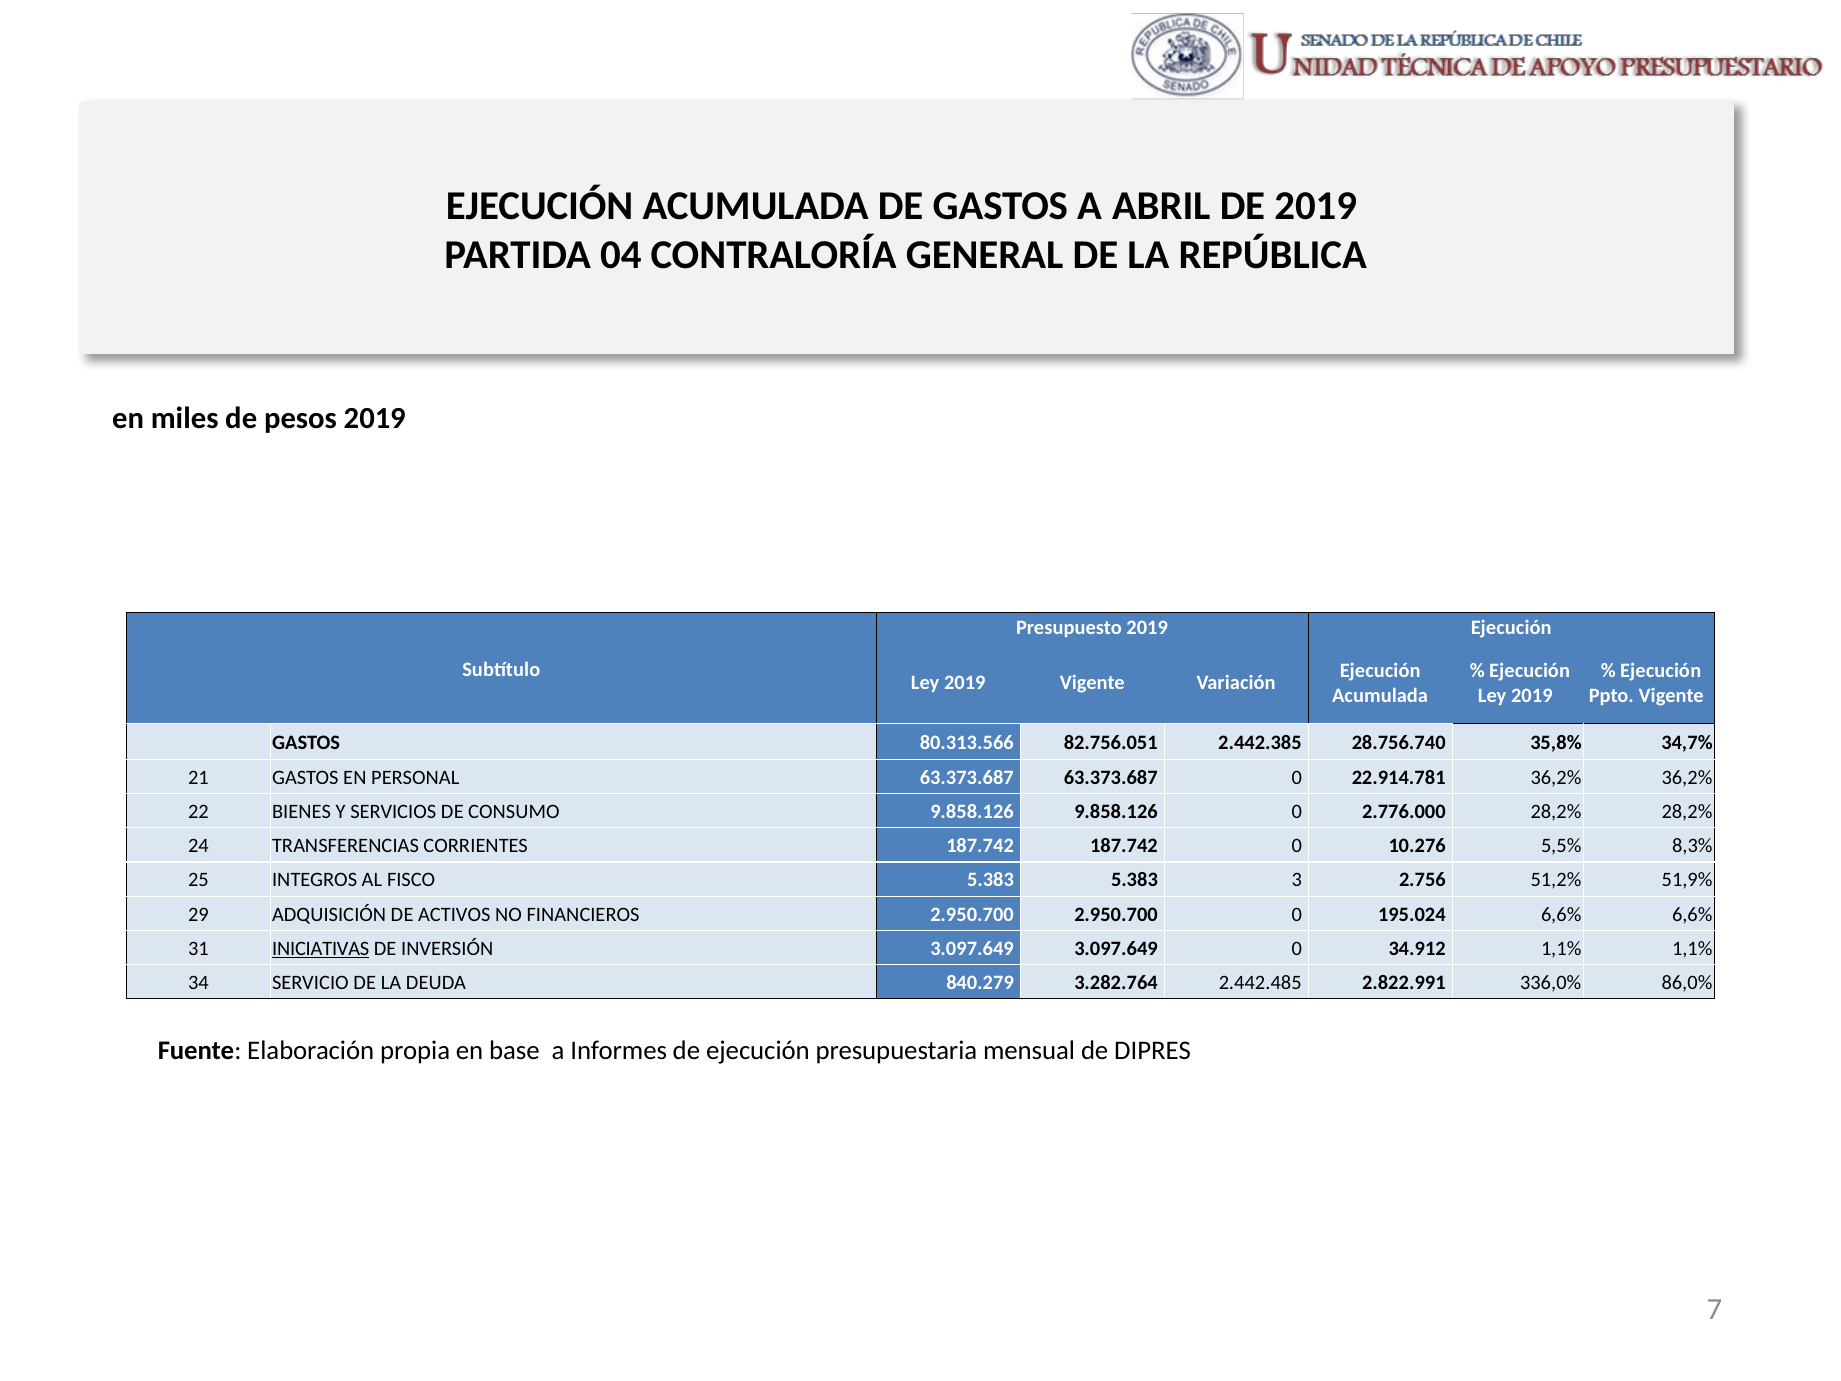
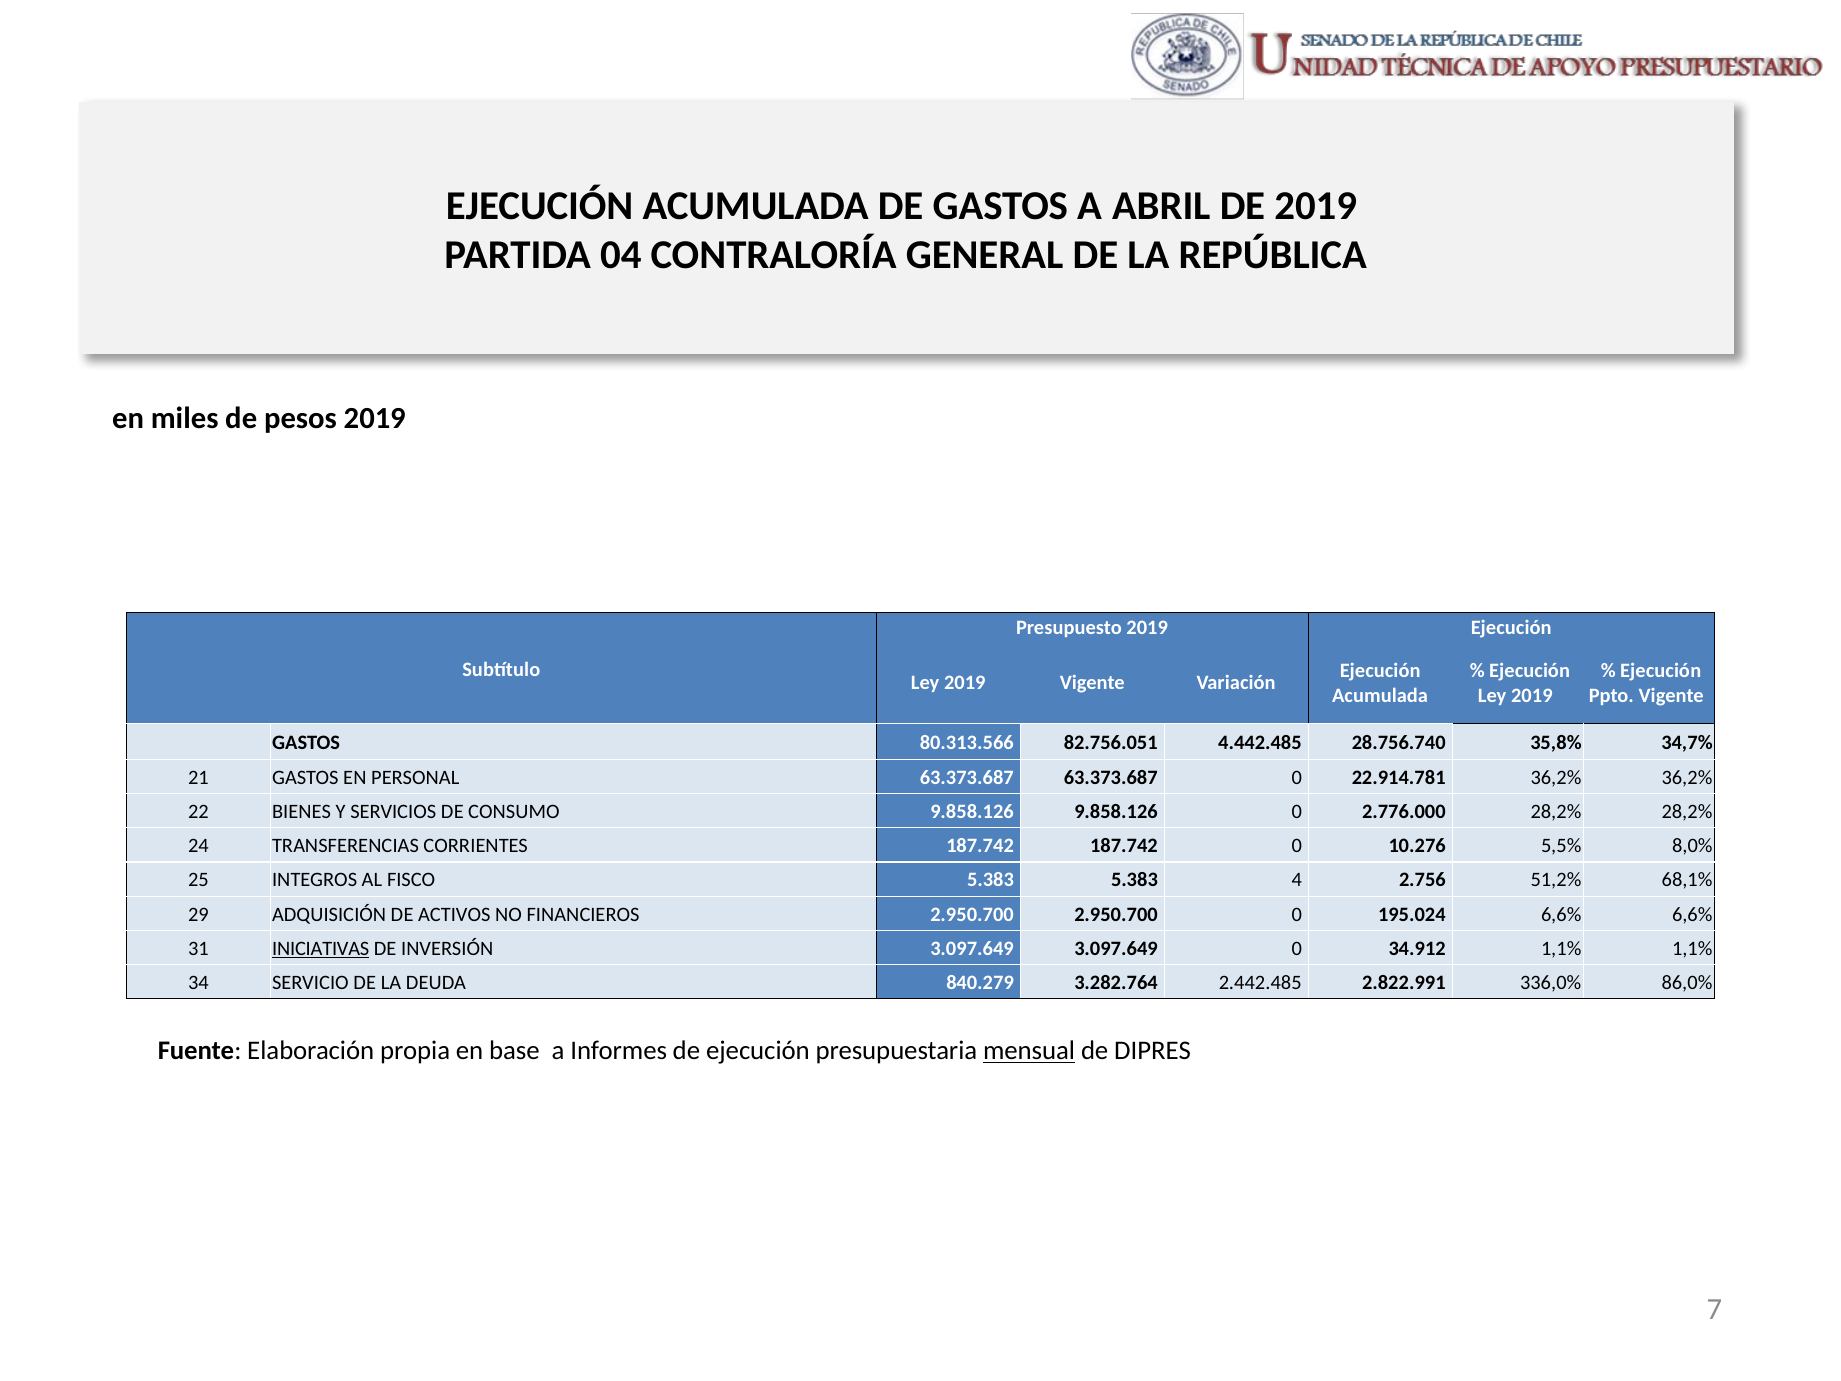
2.442.385: 2.442.385 -> 4.442.485
8,3%: 8,3% -> 8,0%
3: 3 -> 4
51,9%: 51,9% -> 68,1%
mensual underline: none -> present
